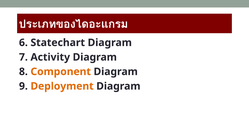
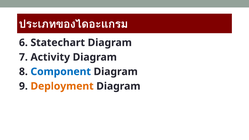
Component colour: orange -> blue
